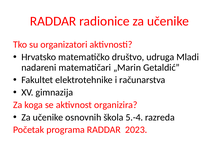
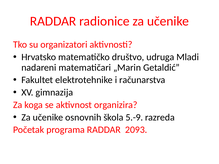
5.-4: 5.-4 -> 5.-9
2023: 2023 -> 2093
